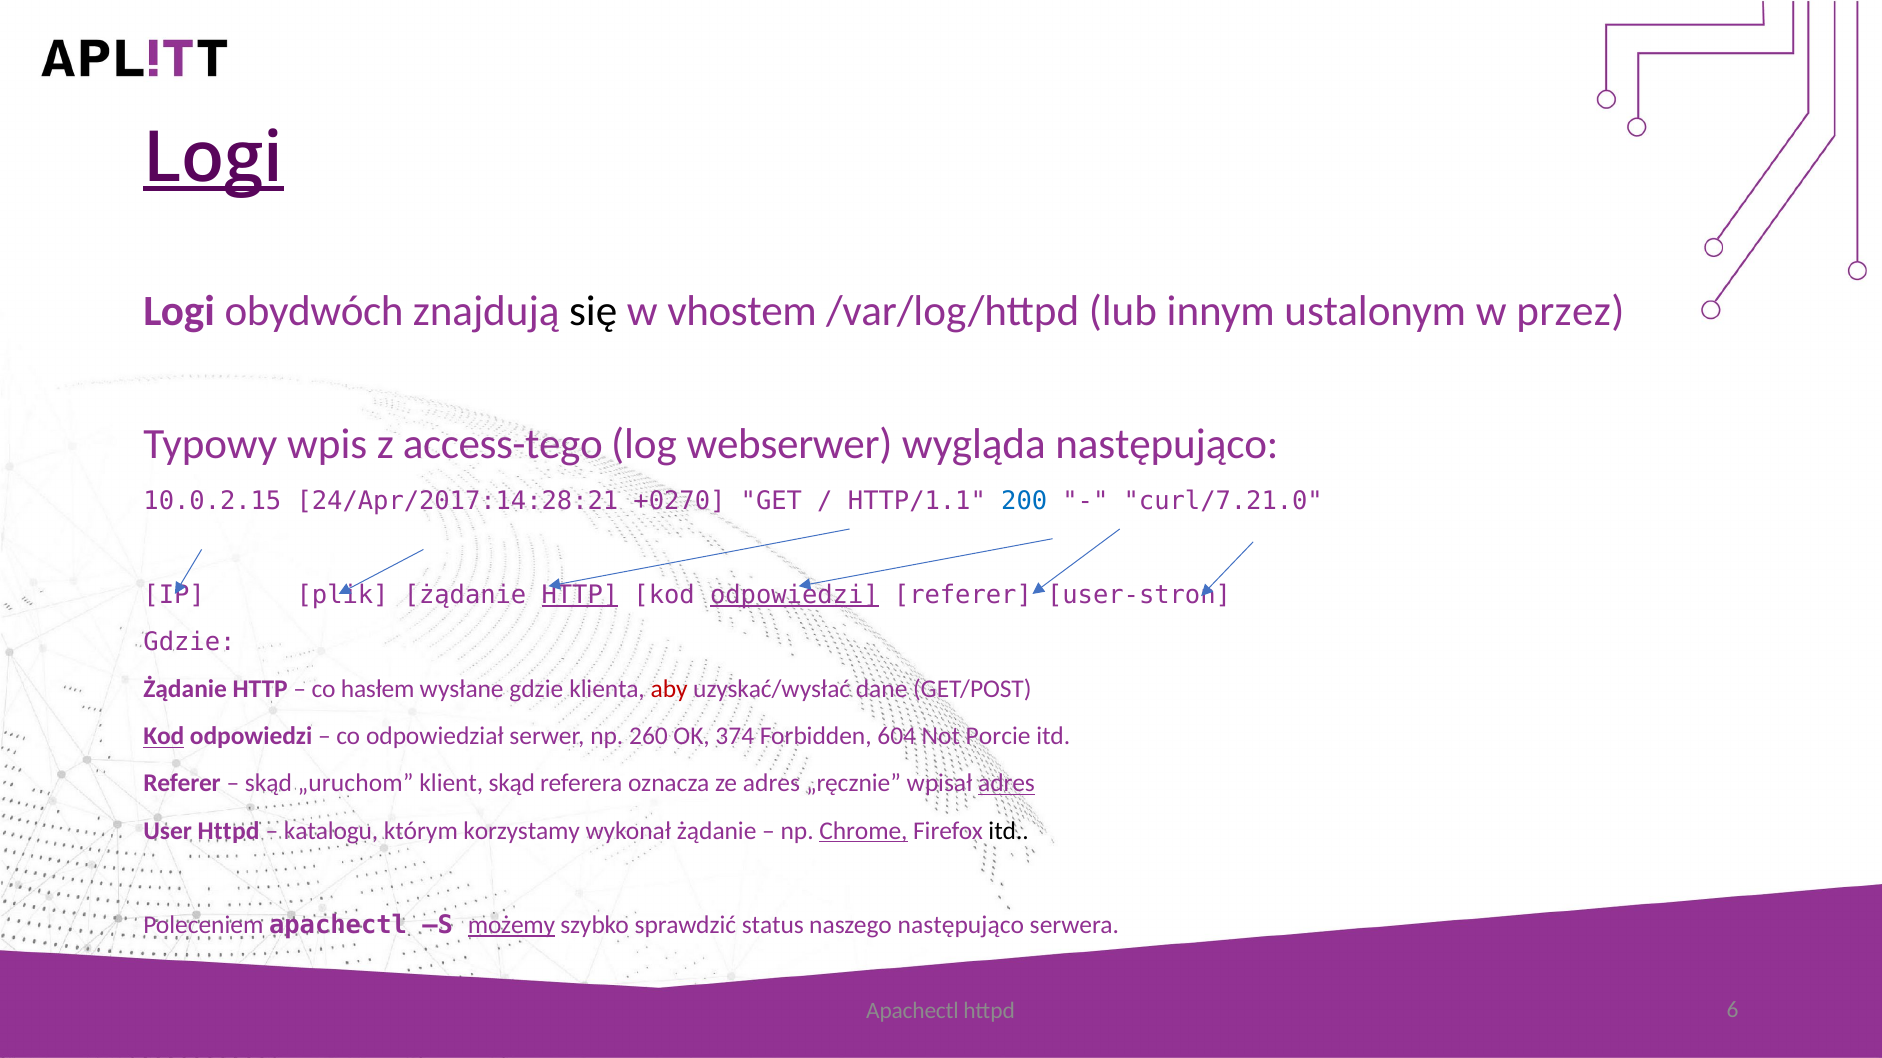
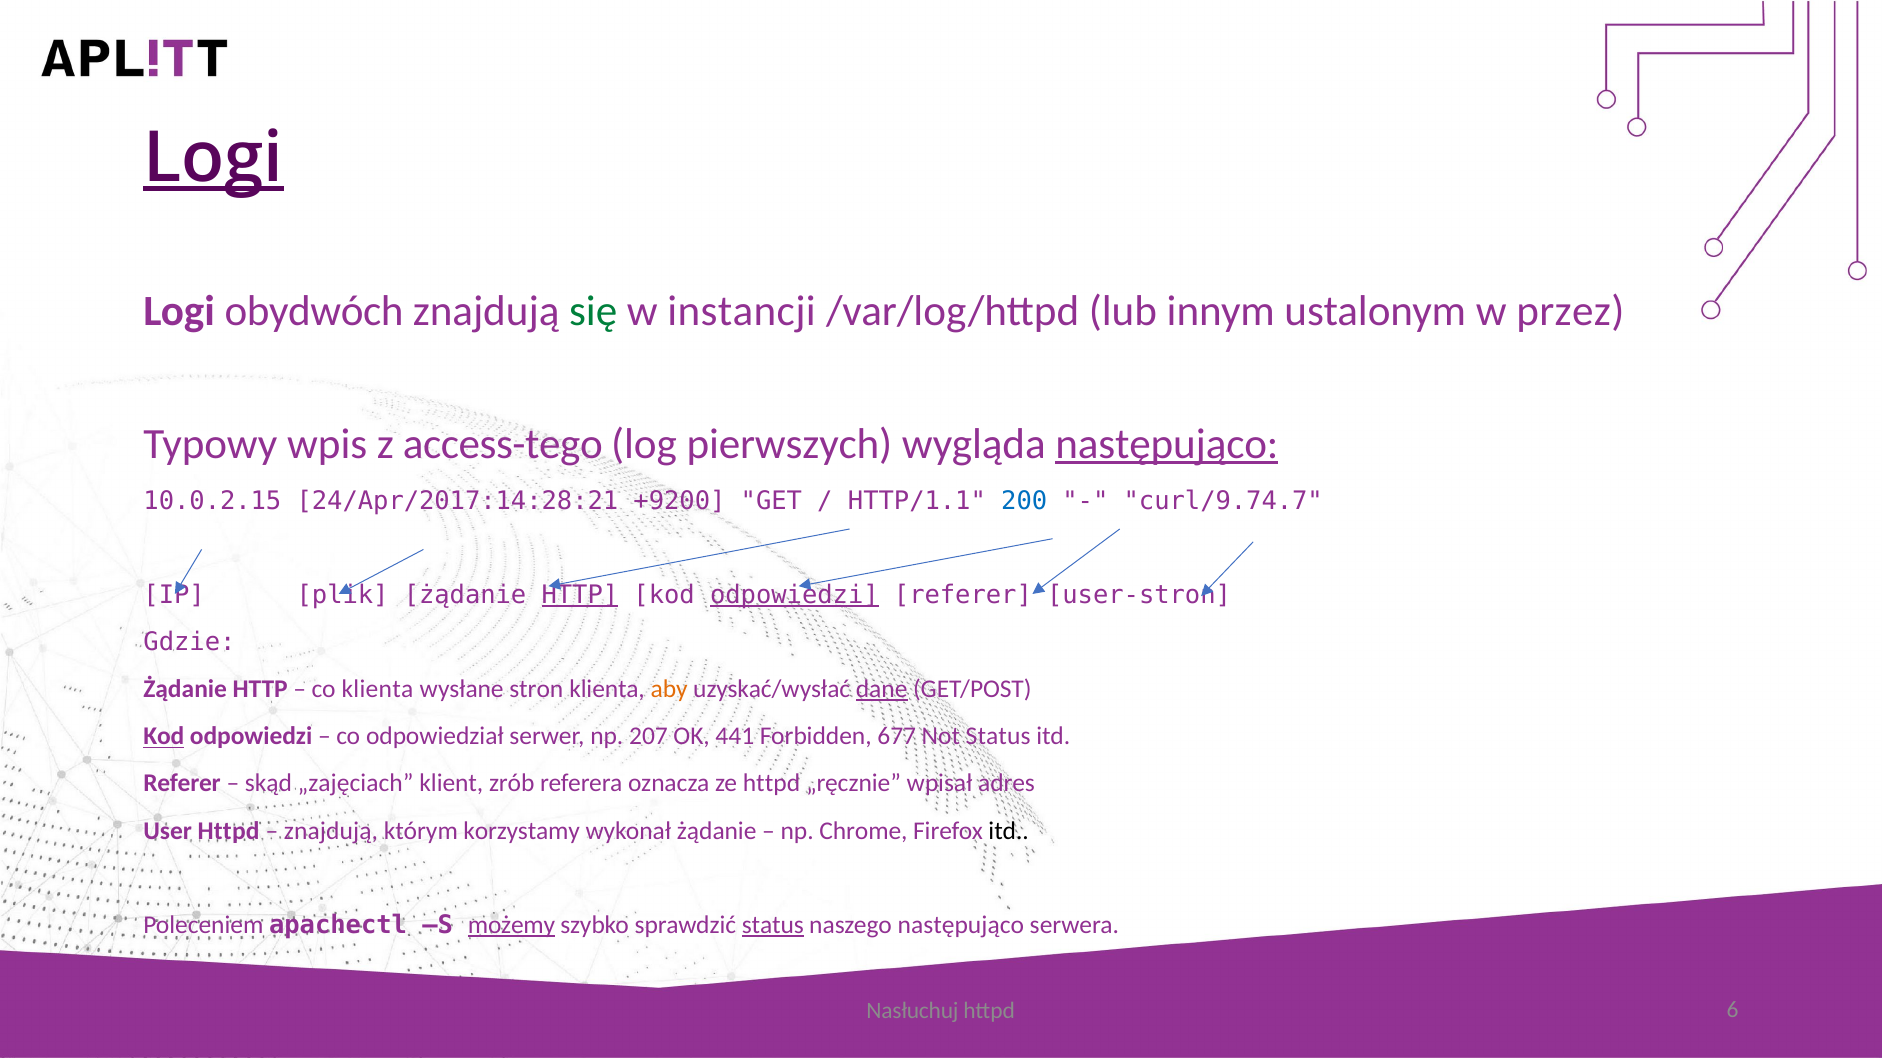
się colour: black -> green
vhostem: vhostem -> instancji
webserwer: webserwer -> pierwszych
następująco at (1167, 444) underline: none -> present
+0270: +0270 -> +9200
curl/7.21.0: curl/7.21.0 -> curl/9.74.7
co hasłem: hasłem -> klienta
wysłane gdzie: gdzie -> stron
aby colour: red -> orange
dane underline: none -> present
260: 260 -> 207
374: 374 -> 441
604: 604 -> 677
Not Porcie: Porcie -> Status
„uruchom: „uruchom -> „zajęciach
klient skąd: skąd -> zrób
ze adres: adres -> httpd
adres at (1007, 784) underline: present -> none
katalogu at (331, 831): katalogu -> znajdują
Chrome underline: present -> none
status at (773, 925) underline: none -> present
Apachectl at (912, 1011): Apachectl -> Nasłuchuj
